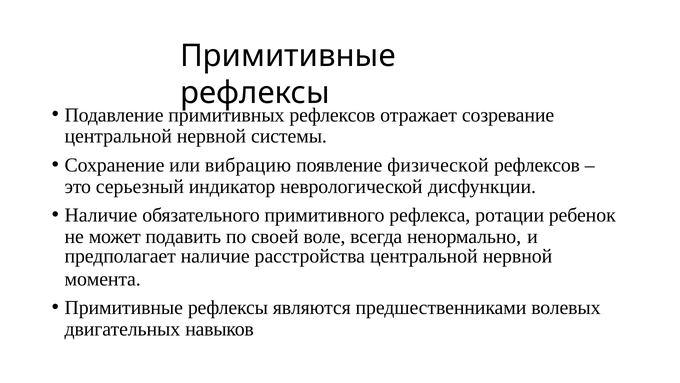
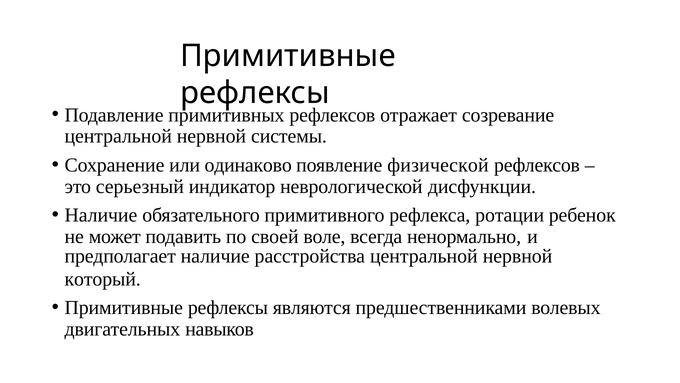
вибрацию: вибрацию -> одинаково
момента: момента -> который
